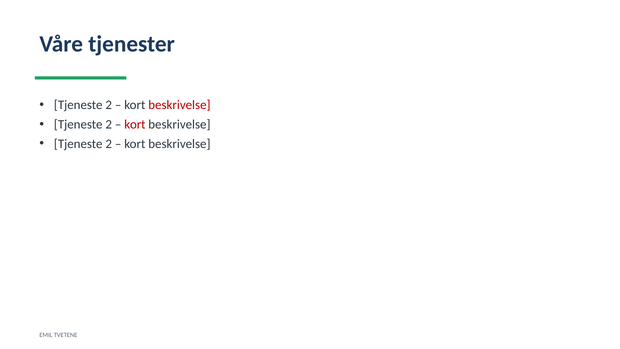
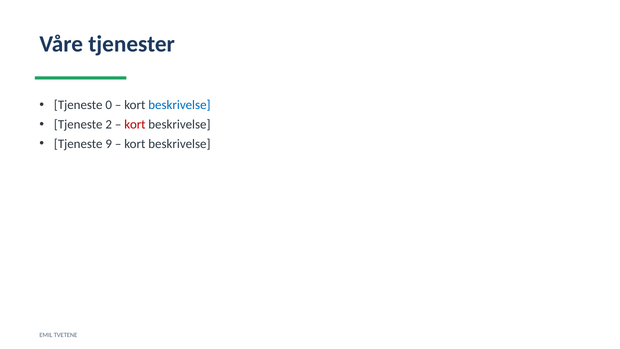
2 at (109, 105): 2 -> 0
beskrivelse at (179, 105) colour: red -> blue
2 at (109, 144): 2 -> 9
